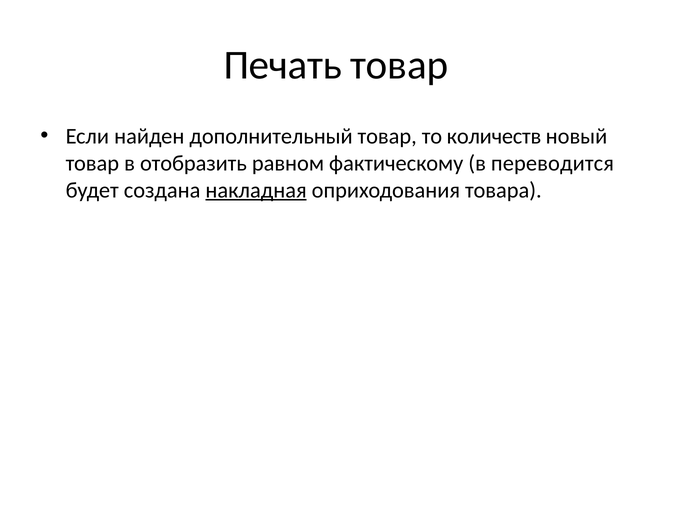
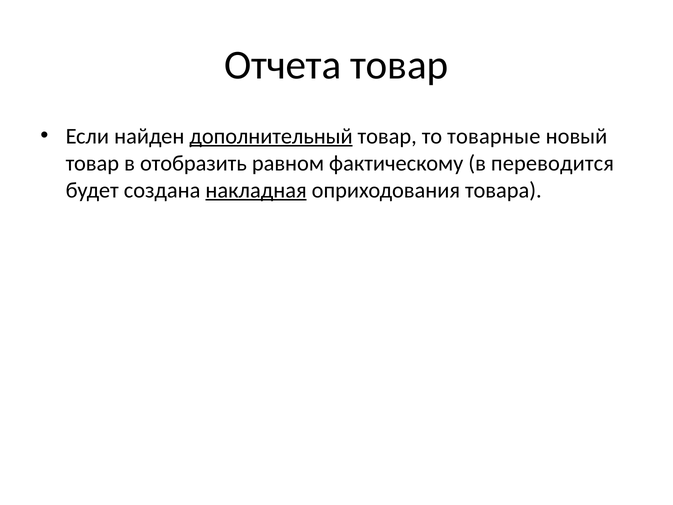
Печать: Печать -> Отчета
дополнительный underline: none -> present
количеств: количеств -> товарные
